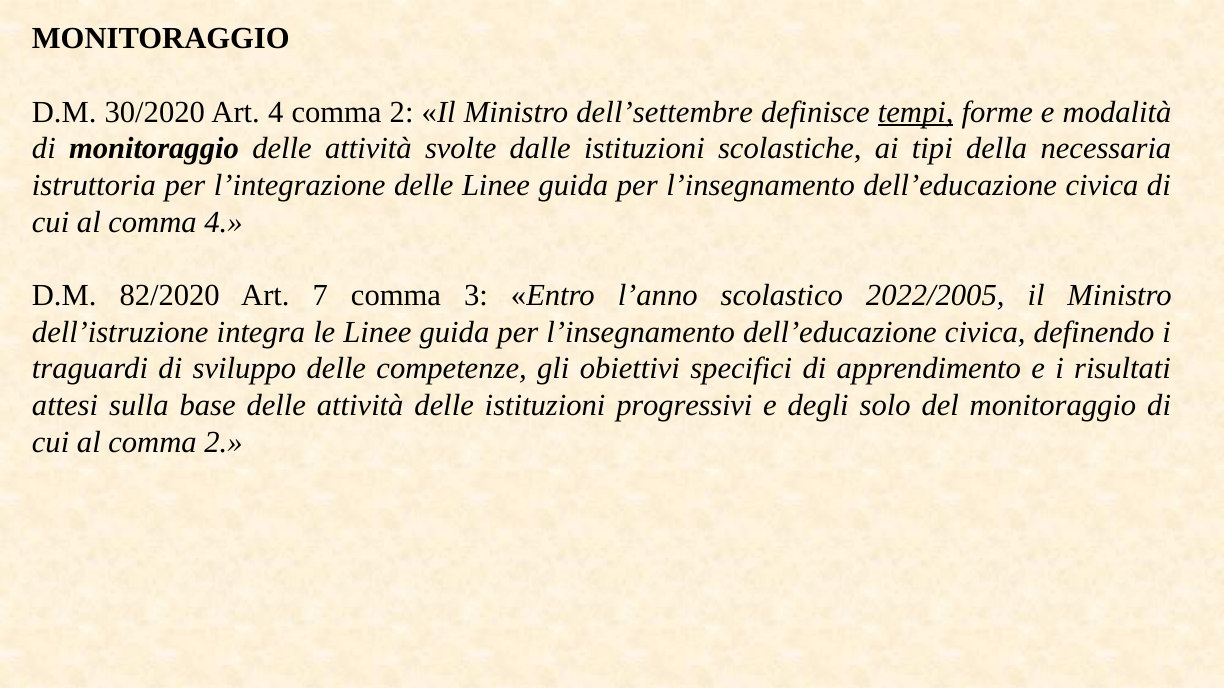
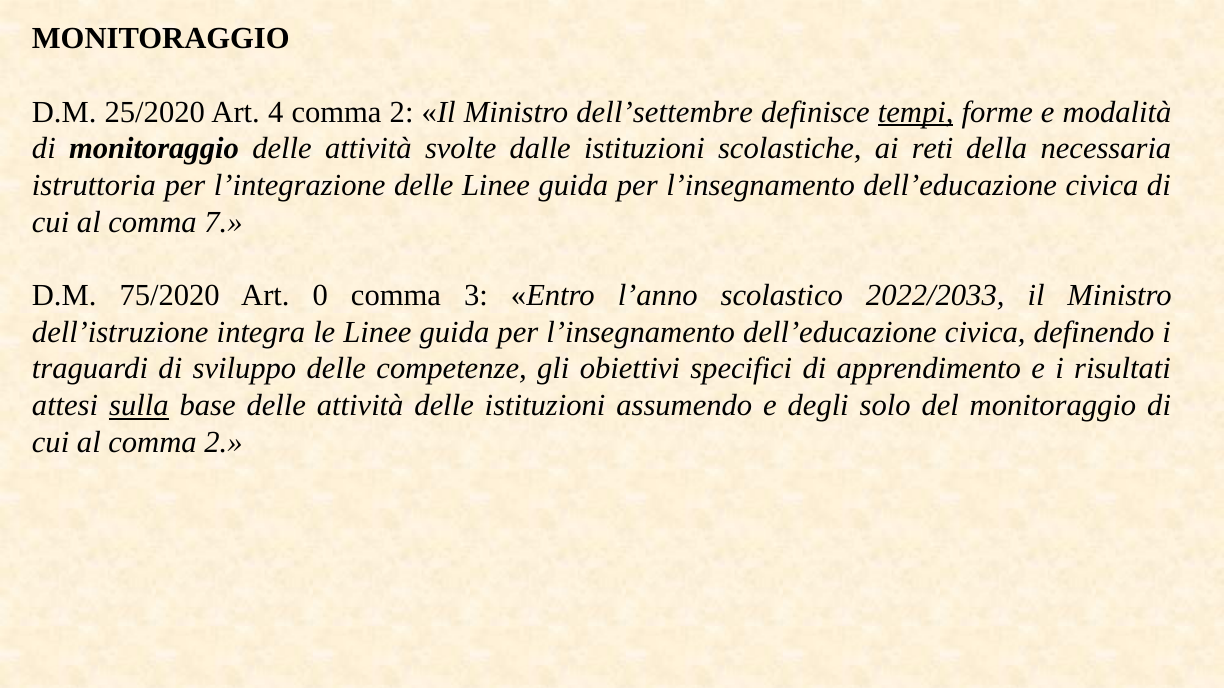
30/2020: 30/2020 -> 25/2020
tipi: tipi -> reti
comma 4: 4 -> 7
82/2020: 82/2020 -> 75/2020
7: 7 -> 0
2022/2005: 2022/2005 -> 2022/2033
sulla underline: none -> present
progressivi: progressivi -> assumendo
